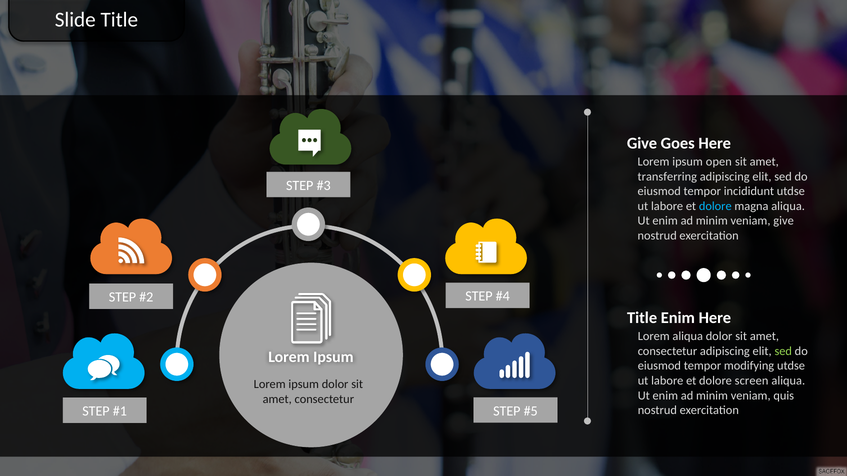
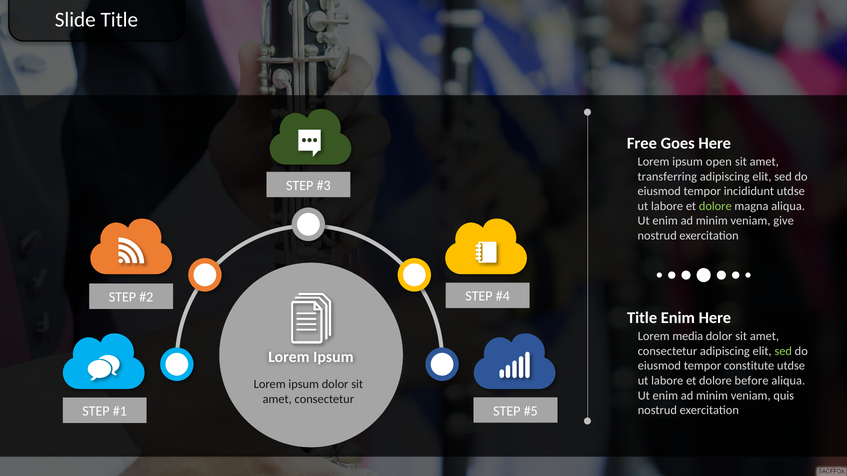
Give at (642, 143): Give -> Free
dolore at (715, 206) colour: light blue -> light green
Lorem aliqua: aliqua -> media
modifying: modifying -> constitute
screen: screen -> before
